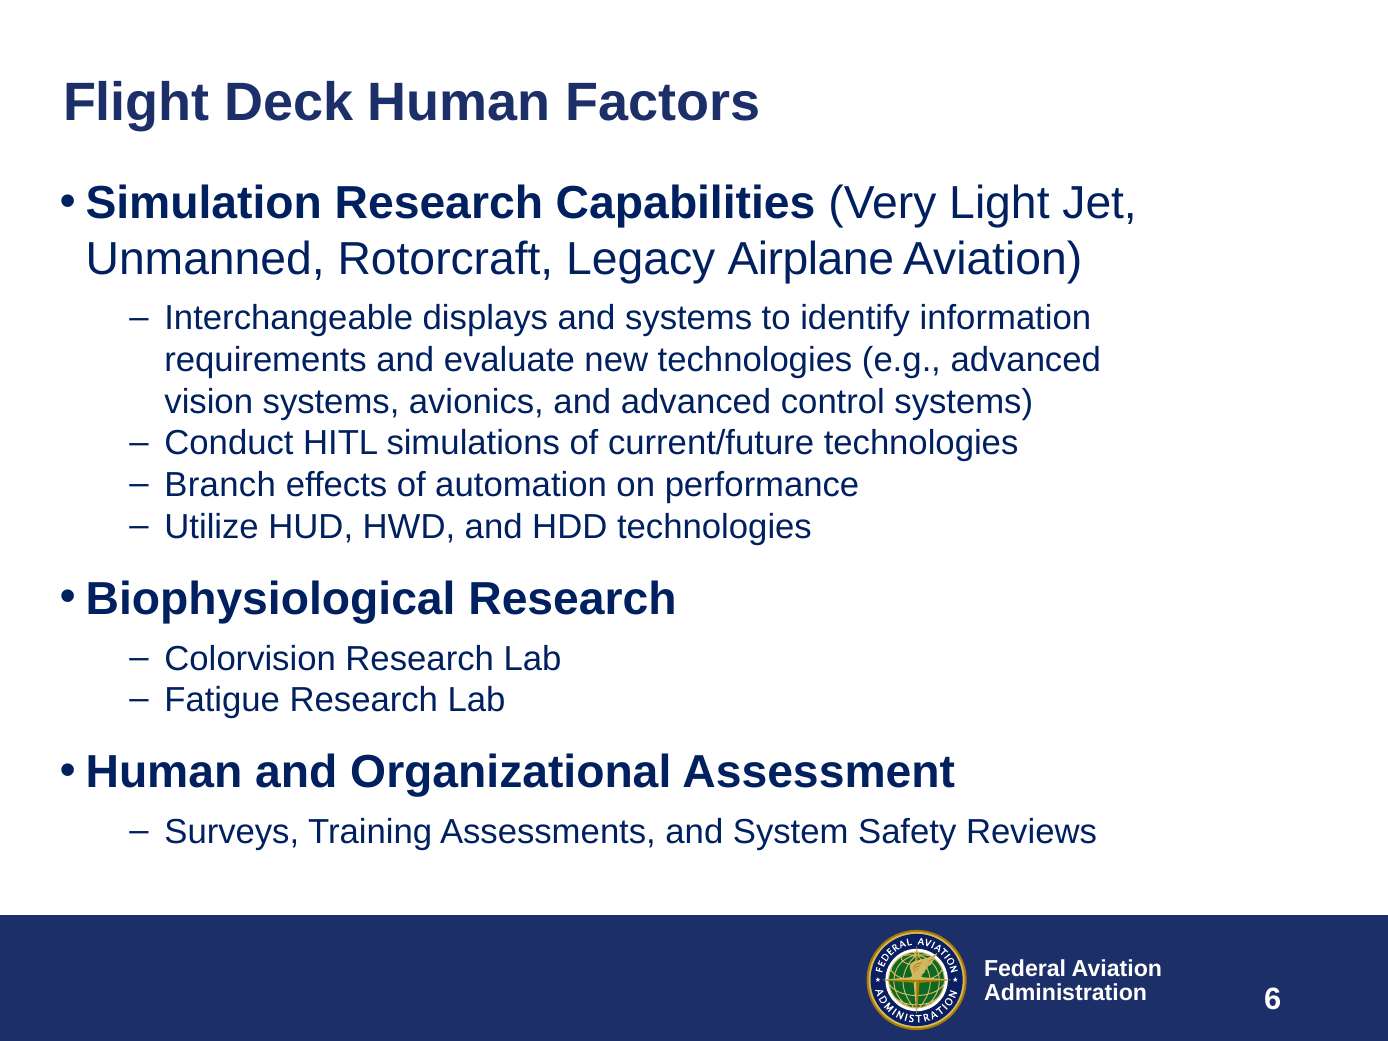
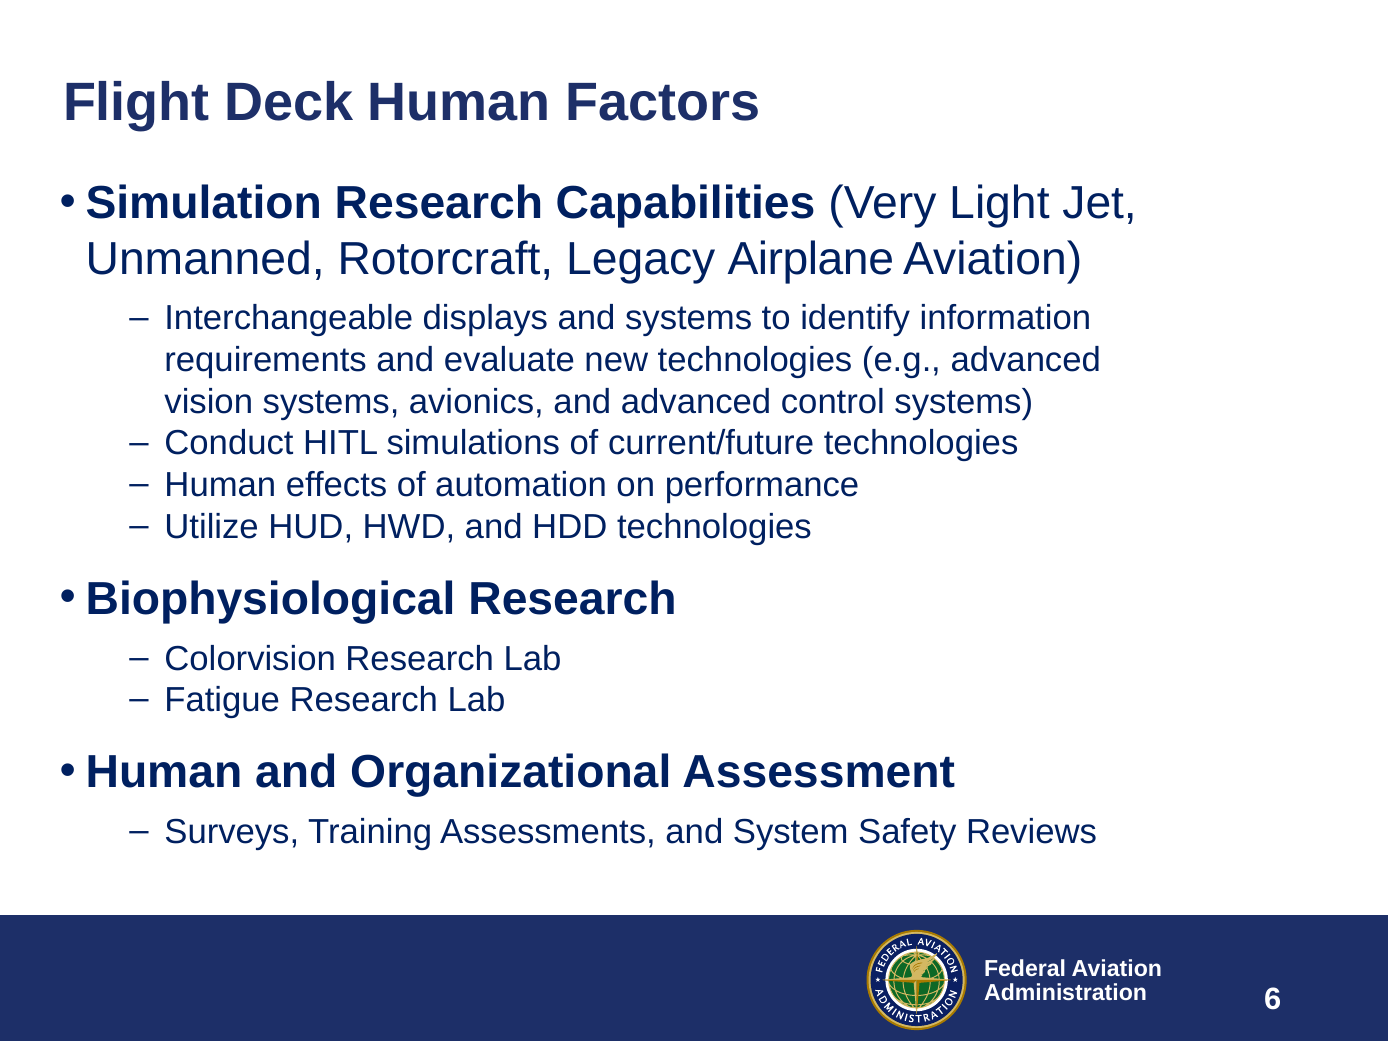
Branch at (220, 485): Branch -> Human
